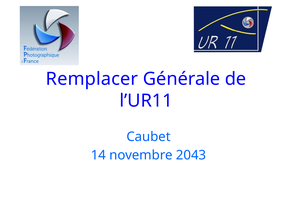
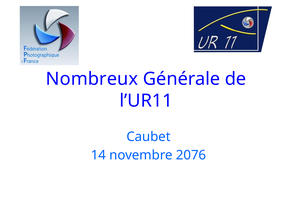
Remplacer: Remplacer -> Nombreux
2043: 2043 -> 2076
